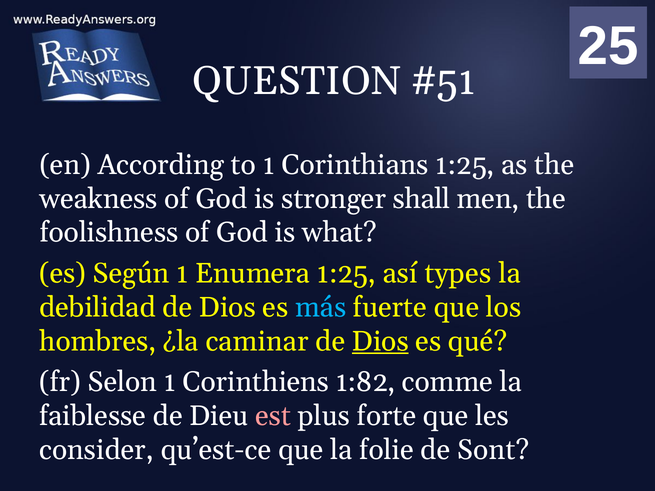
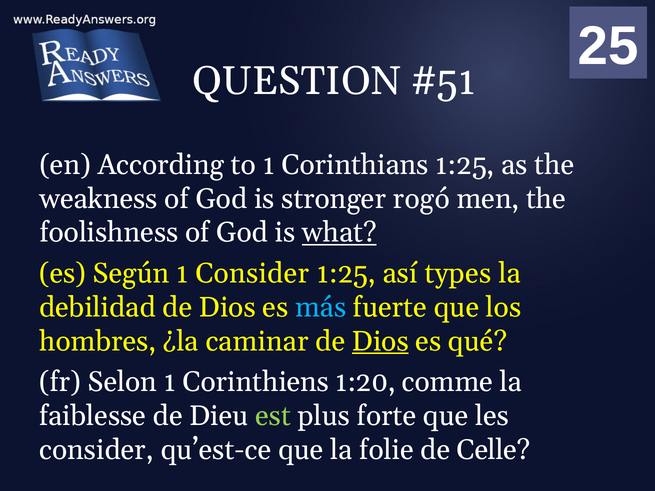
shall: shall -> rogó
what underline: none -> present
1 Enumera: Enumera -> Consider
1:82: 1:82 -> 1:20
est colour: pink -> light green
Sont: Sont -> Celle
